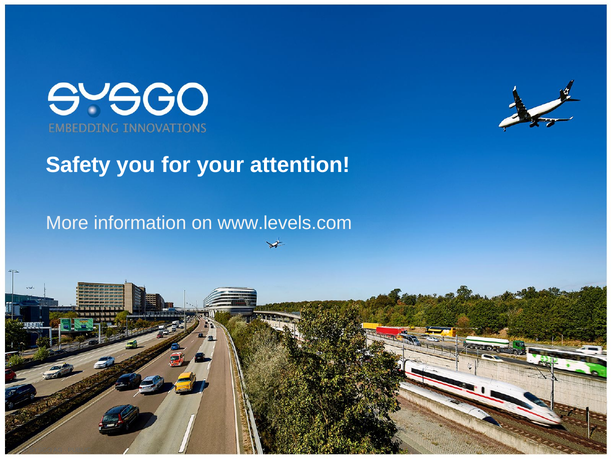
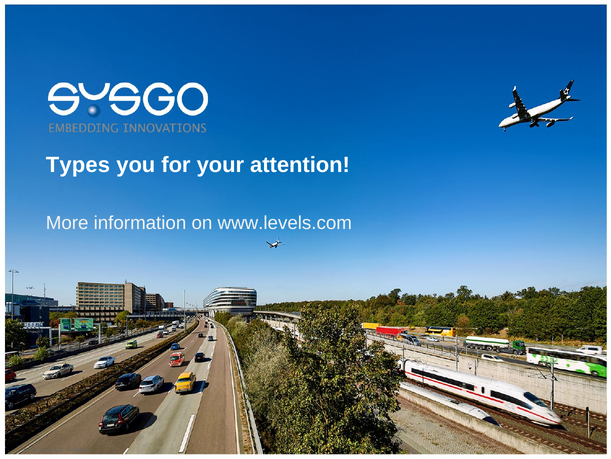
Safety: Safety -> Types
